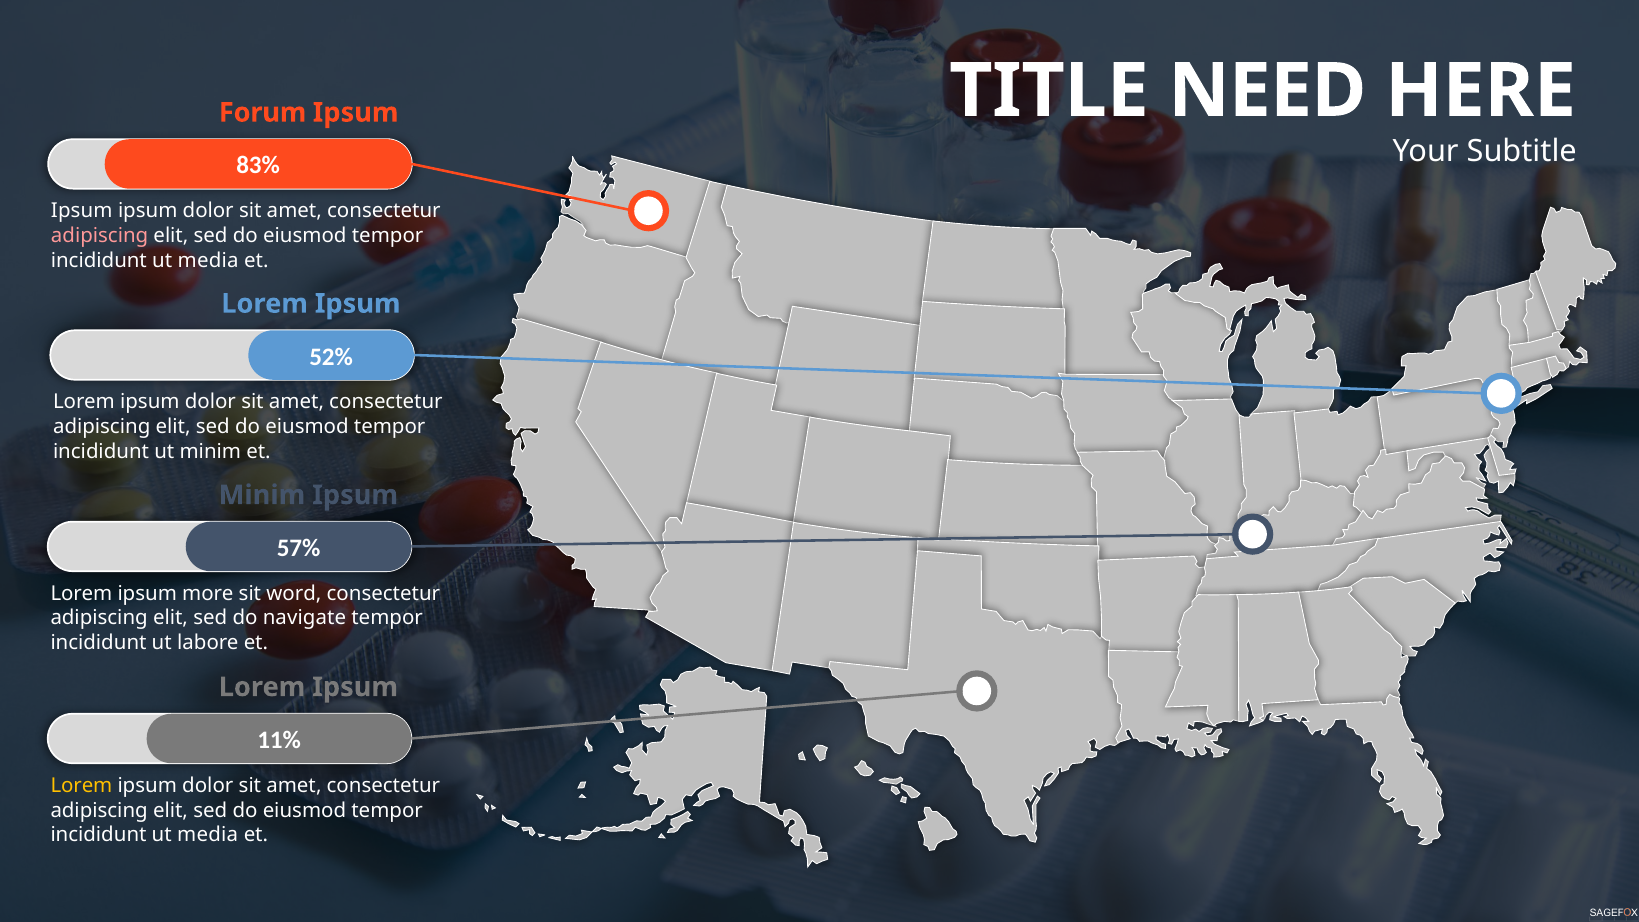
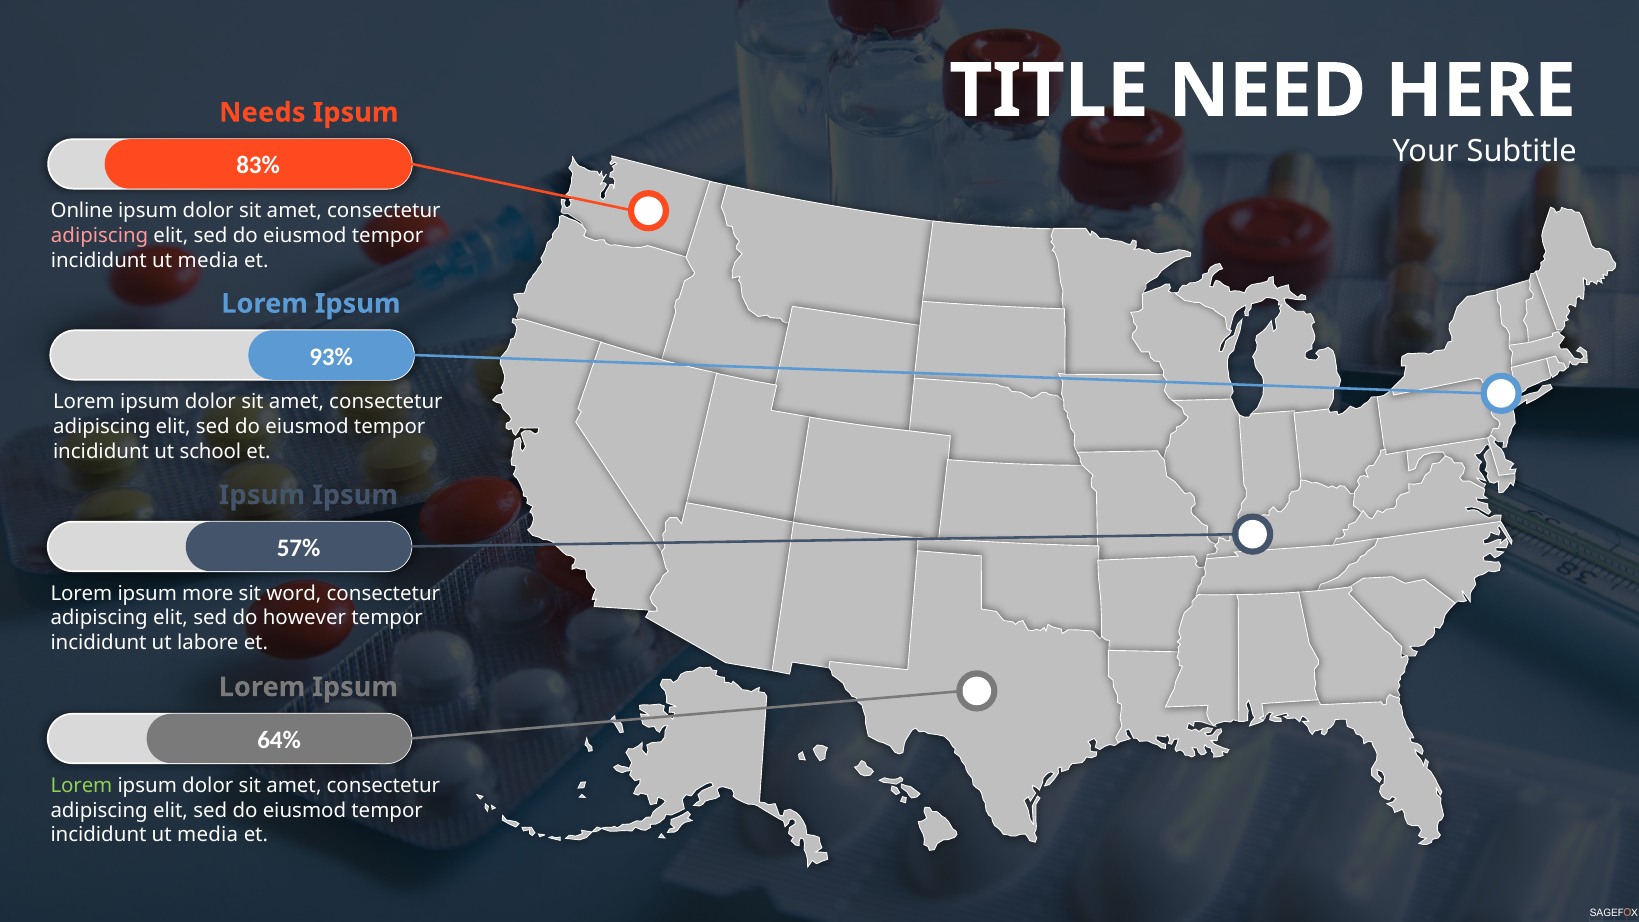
Forum: Forum -> Needs
Ipsum at (82, 211): Ipsum -> Online
52%: 52% -> 93%
ut minim: minim -> school
Minim at (262, 495): Minim -> Ipsum
navigate: navigate -> however
11%: 11% -> 64%
Lorem at (81, 786) colour: yellow -> light green
